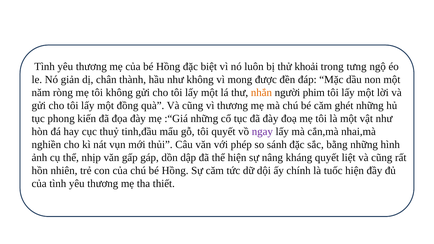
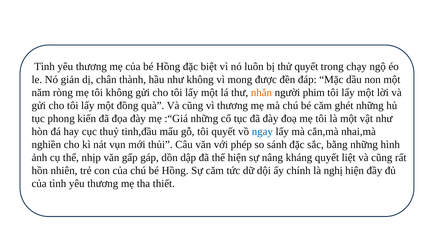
thử khoải: khoải -> quyết
tưng: tưng -> chạy
ngay colour: purple -> blue
tuốc: tuốc -> nghị
